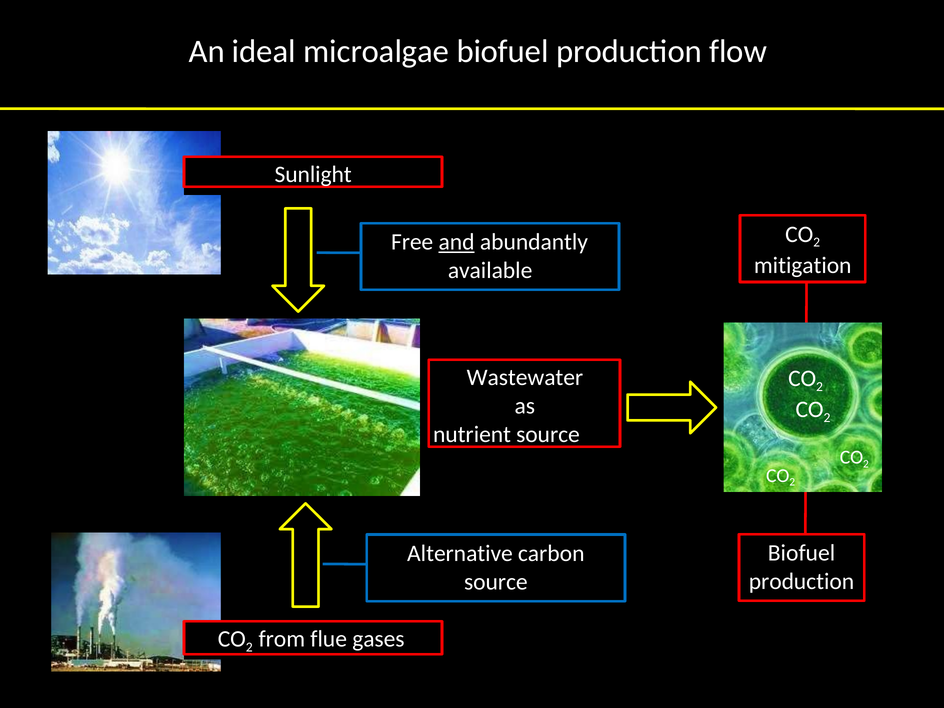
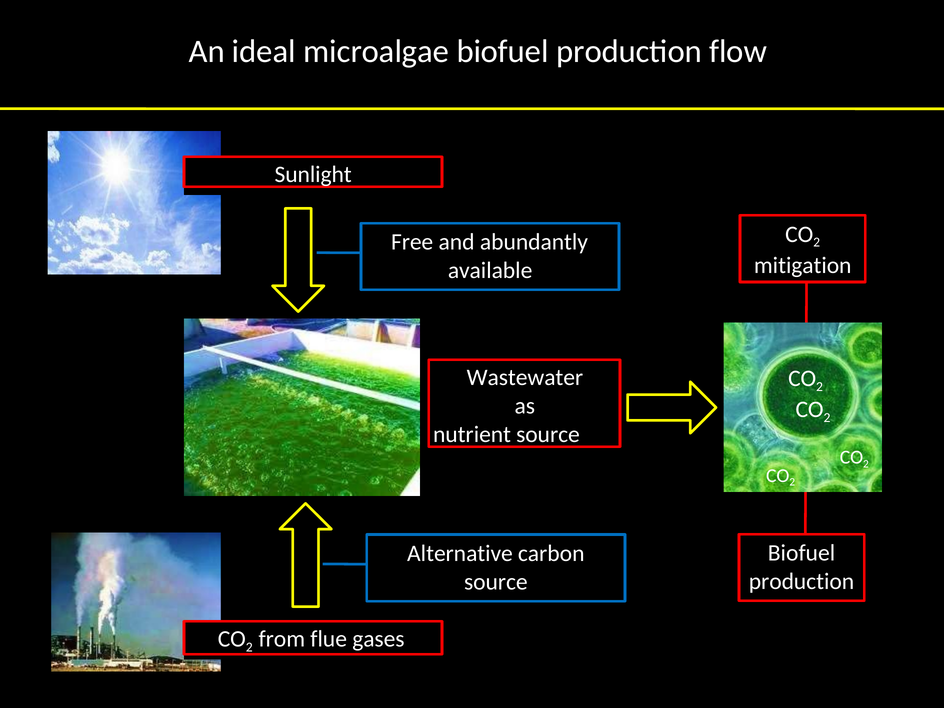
and underline: present -> none
